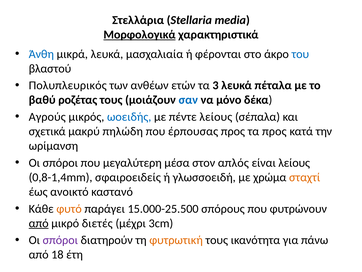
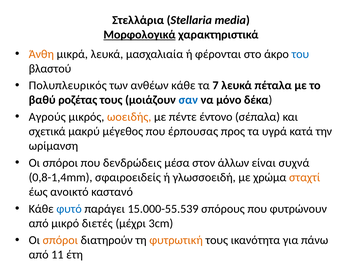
Άνθη colour: blue -> orange
ανθέων ετών: ετών -> κάθε
3: 3 -> 7
ωοειδής colour: blue -> orange
πέντε λείους: λείους -> έντονο
πηλώδη: πηλώδη -> μέγεθος
τα προς: προς -> υγρά
μεγαλύτερη: μεγαλύτερη -> δενδρώδεις
απλός: απλός -> άλλων
είναι λείους: λείους -> συχνά
φυτό colour: orange -> blue
15.000-25.500: 15.000-25.500 -> 15.000-55.539
από at (39, 223) underline: present -> none
σπόροι at (60, 240) colour: purple -> orange
18: 18 -> 11
